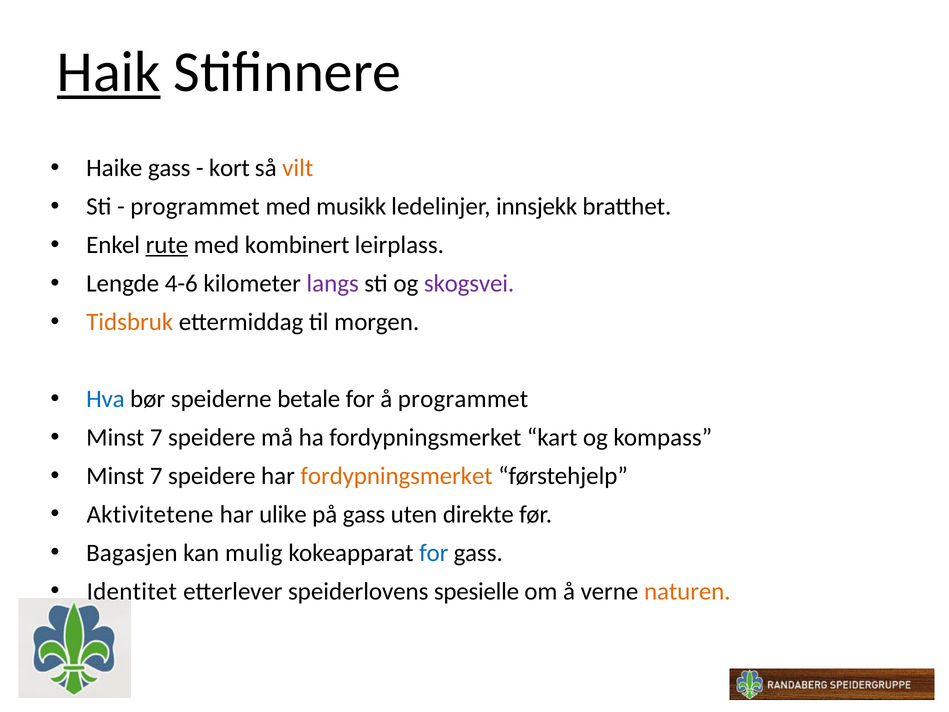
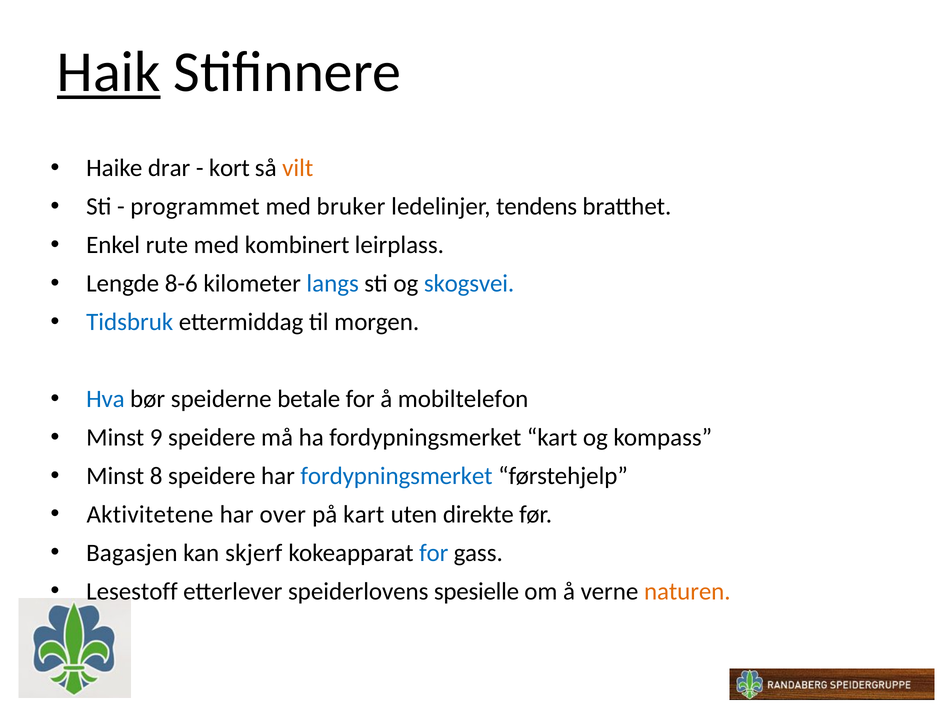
Haike gass: gass -> drar
musikk: musikk -> bruker
innsjekk: innsjekk -> tendens
rute underline: present -> none
4-6: 4-6 -> 8-6
langs colour: purple -> blue
skogsvei colour: purple -> blue
Tidsbruk colour: orange -> blue
å programmet: programmet -> mobiltelefon
7 at (156, 438): 7 -> 9
7 at (156, 476): 7 -> 8
fordypningsmerket at (397, 476) colour: orange -> blue
ulike: ulike -> over
på gass: gass -> kart
mulig: mulig -> skjerf
Identitet: Identitet -> Lesestoff
